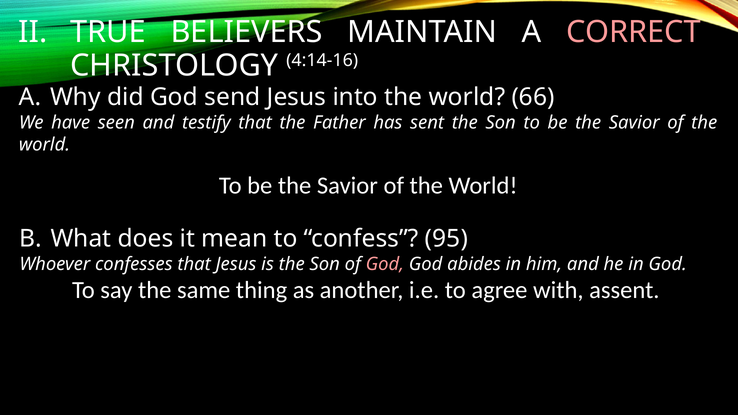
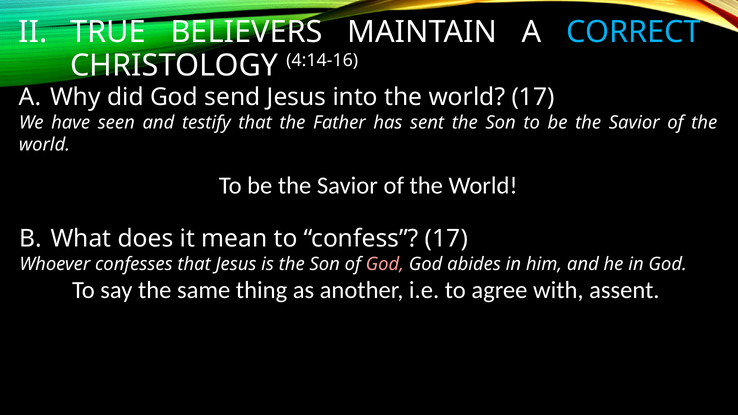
CORRECT colour: pink -> light blue
world 66: 66 -> 17
confess 95: 95 -> 17
